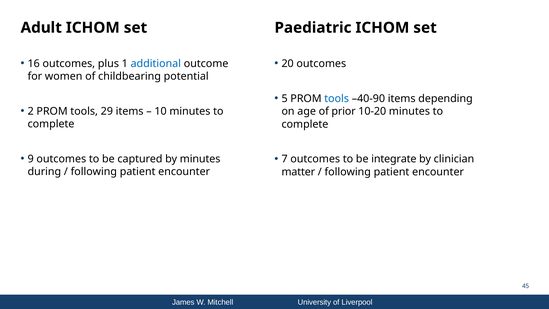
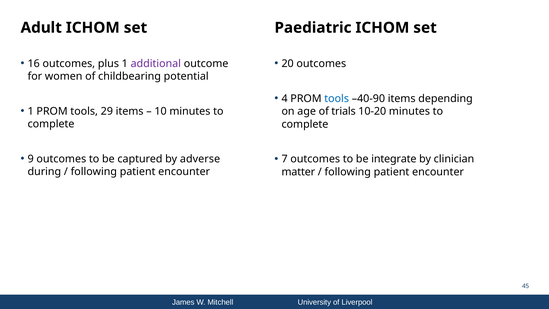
additional colour: blue -> purple
5: 5 -> 4
2 at (31, 111): 2 -> 1
prior: prior -> trials
by minutes: minutes -> adverse
